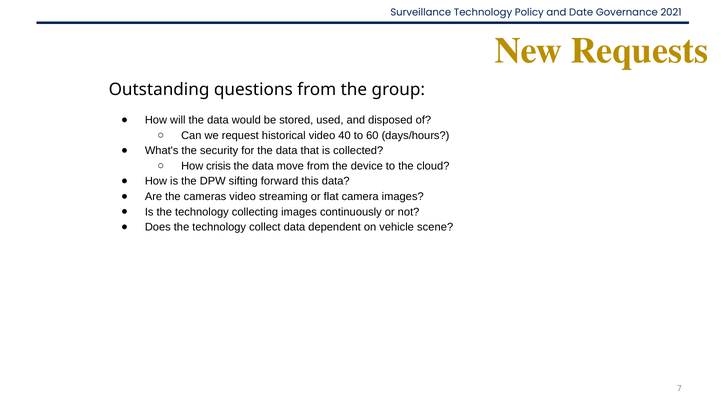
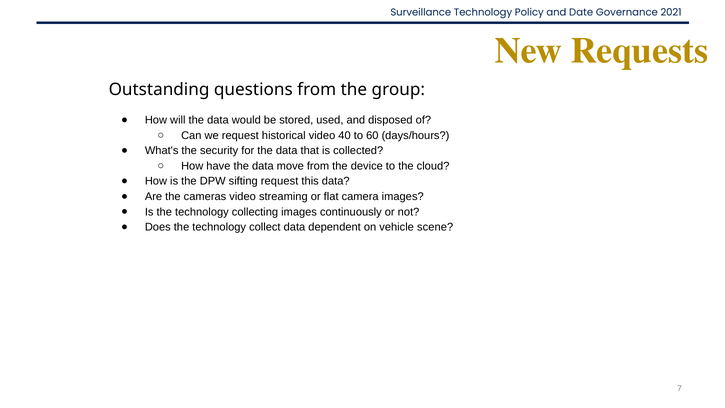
crisis: crisis -> have
sifting forward: forward -> request
